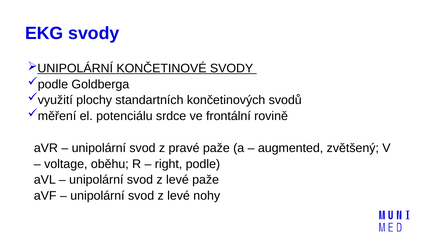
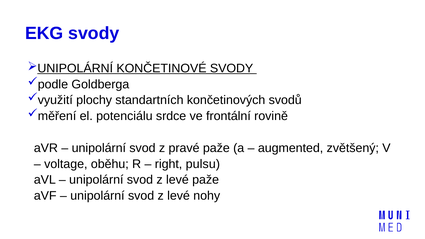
podle: podle -> pulsu
